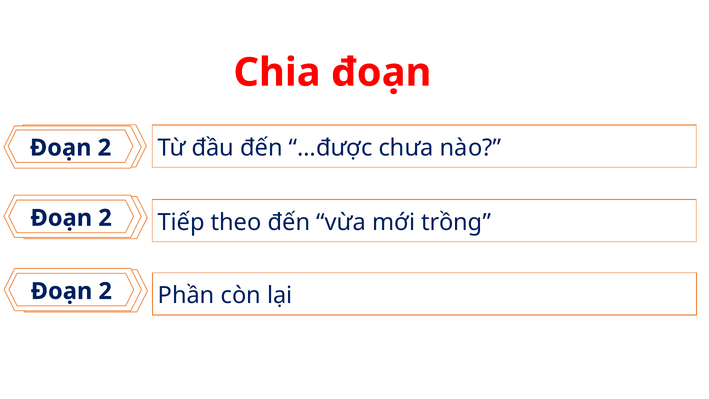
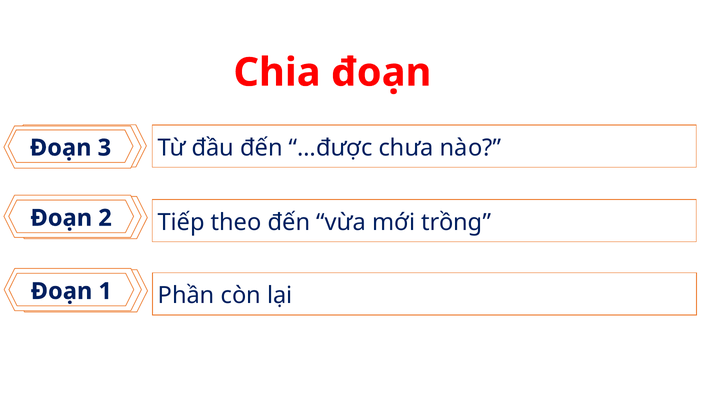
2 at (104, 148): 2 -> 3
2 at (105, 291): 2 -> 1
